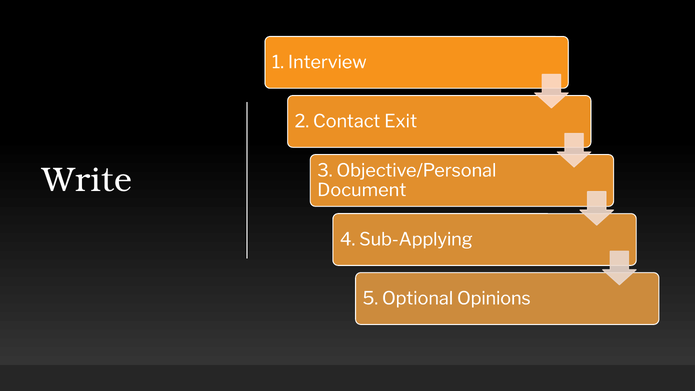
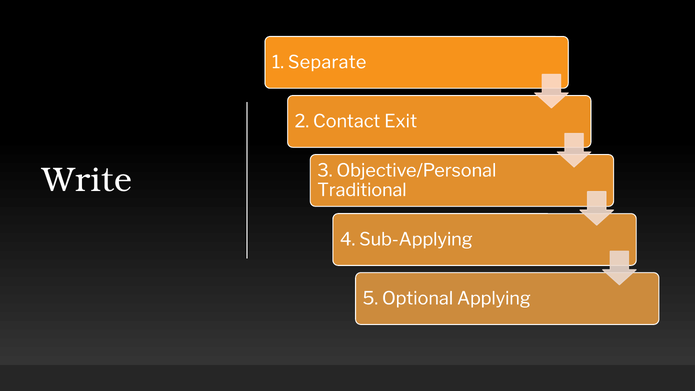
Interview: Interview -> Separate
Document: Document -> Traditional
Opinions: Opinions -> Applying
